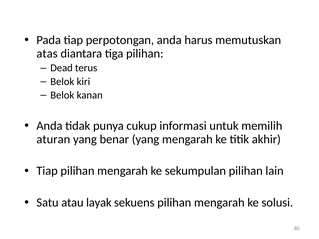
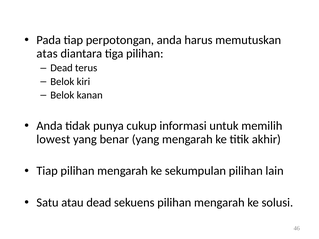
aturan: aturan -> lowest
atau layak: layak -> dead
